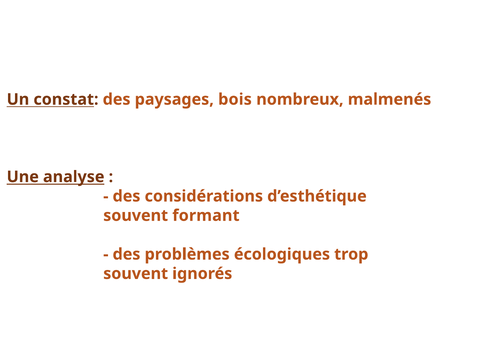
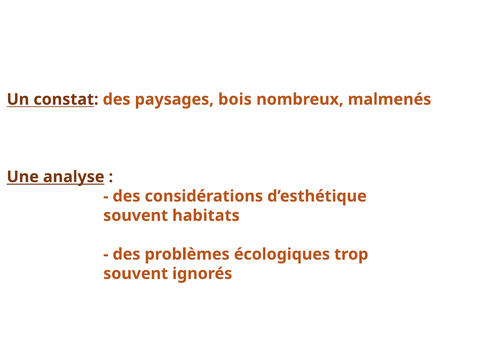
formant: formant -> habitats
